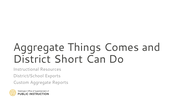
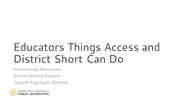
Aggregate at (39, 47): Aggregate -> Educators
Comes: Comes -> Access
